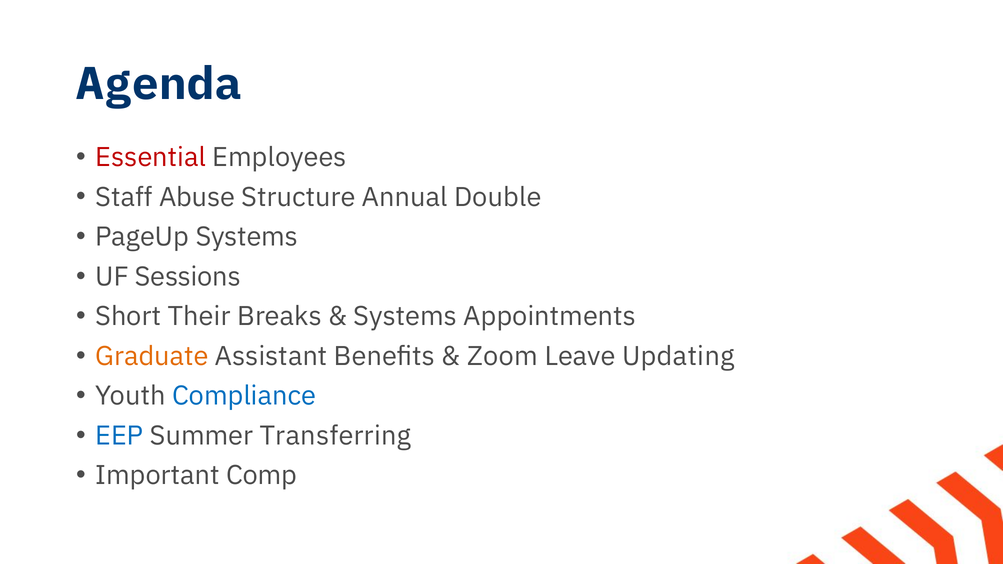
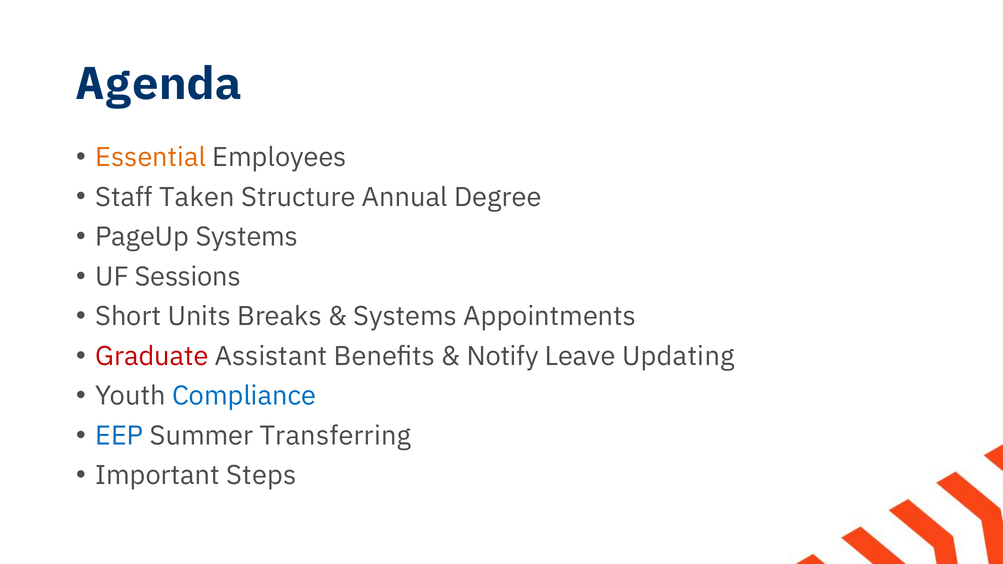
Essential colour: red -> orange
Abuse: Abuse -> Taken
Double: Double -> Degree
Their: Their -> Units
Graduate colour: orange -> red
Zoom: Zoom -> Notify
Comp: Comp -> Steps
